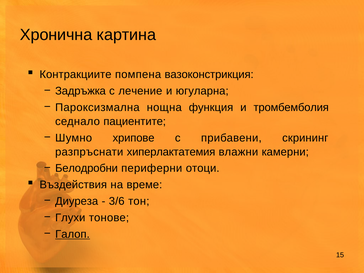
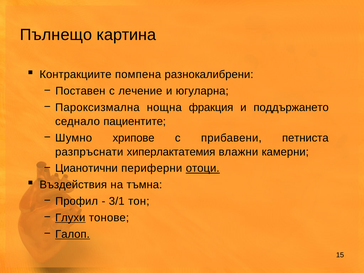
Хронична: Хронична -> Пълнещо
вазоконстрикция: вазоконстрикция -> разнокалибрени
Задръжка: Задръжка -> Поставен
функция: функция -> фракция
тромбемболия: тромбемболия -> поддържането
скрининг: скрининг -> петниста
Белодробни: Белодробни -> Цианотични
отоци underline: none -> present
време: време -> тъмна
Диуреза: Диуреза -> Профил
3/6: 3/6 -> 3/1
Глухи underline: none -> present
